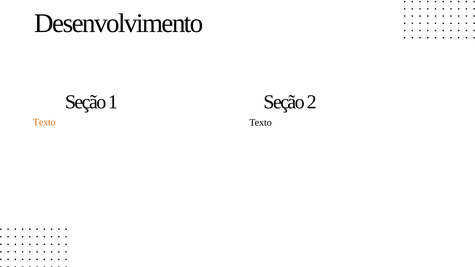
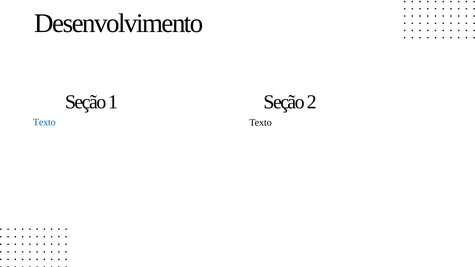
Texto at (44, 122) colour: orange -> blue
